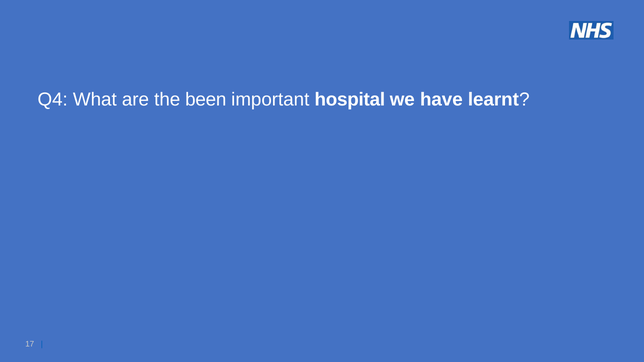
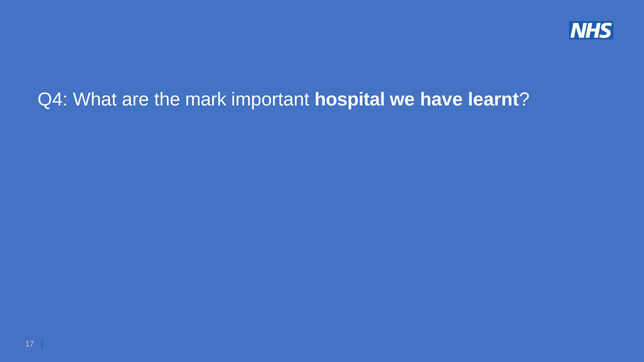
been: been -> mark
